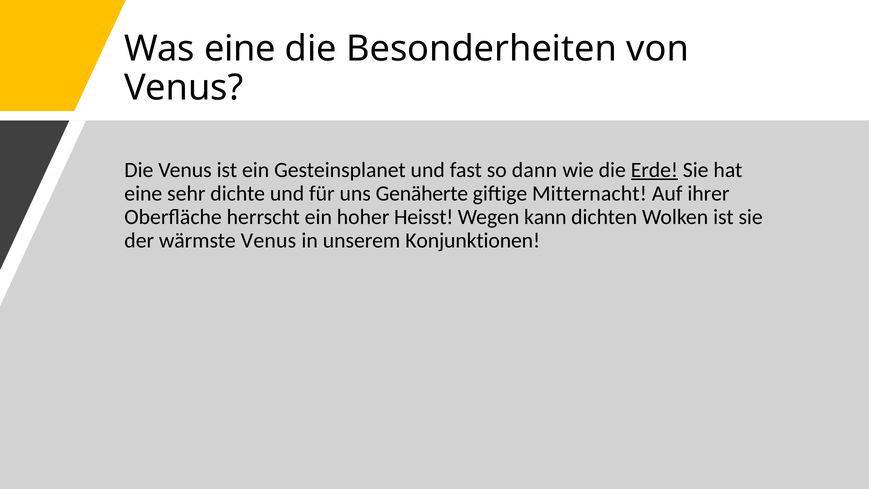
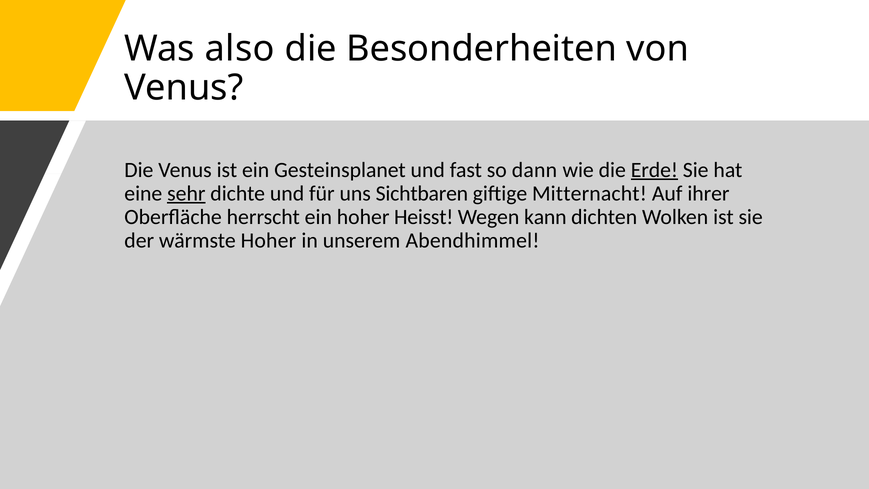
Was eine: eine -> also
sehr underline: none -> present
Genäherte: Genäherte -> Sichtbaren
wärmste Venus: Venus -> Hoher
Konjunktionen: Konjunktionen -> Abendhimmel
